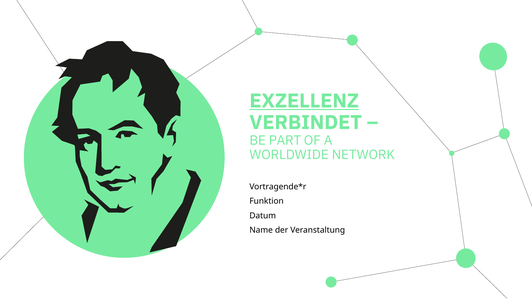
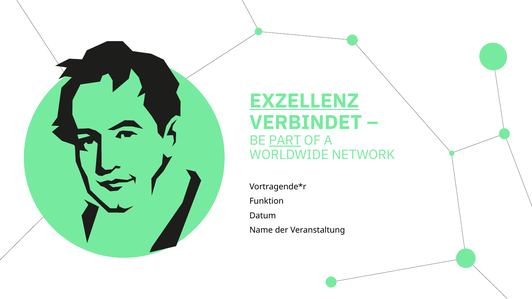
PART underline: none -> present
